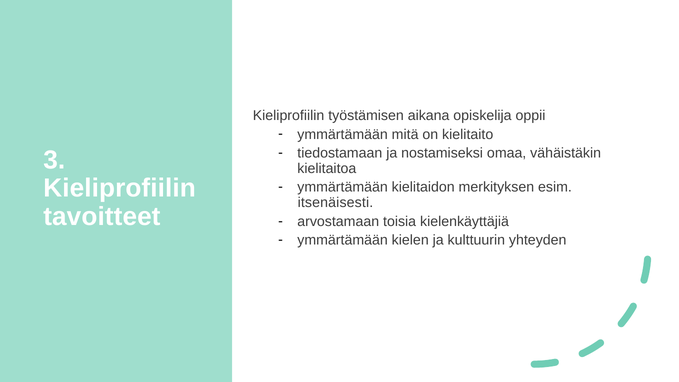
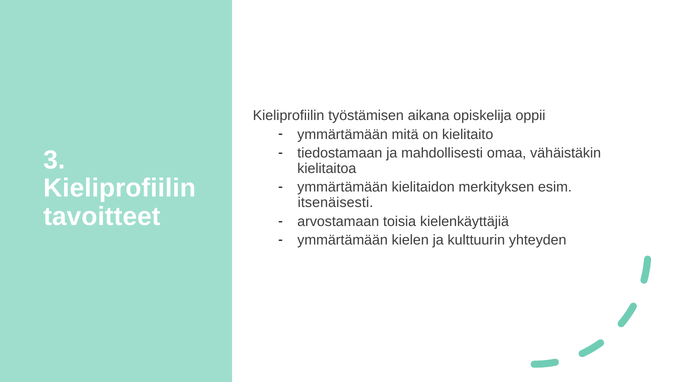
nostamiseksi: nostamiseksi -> mahdollisesti
